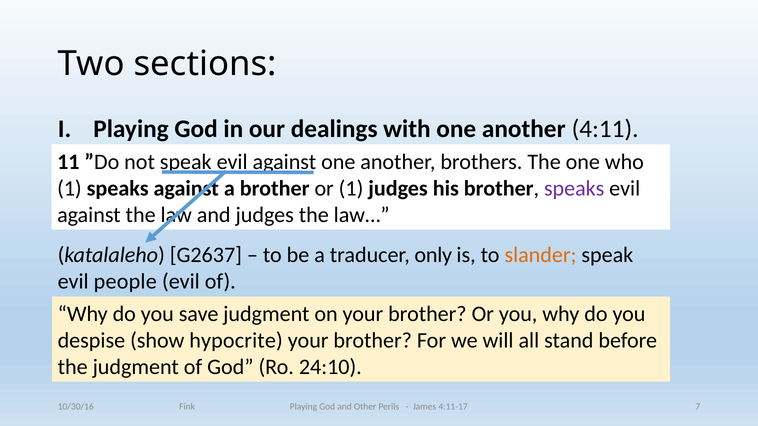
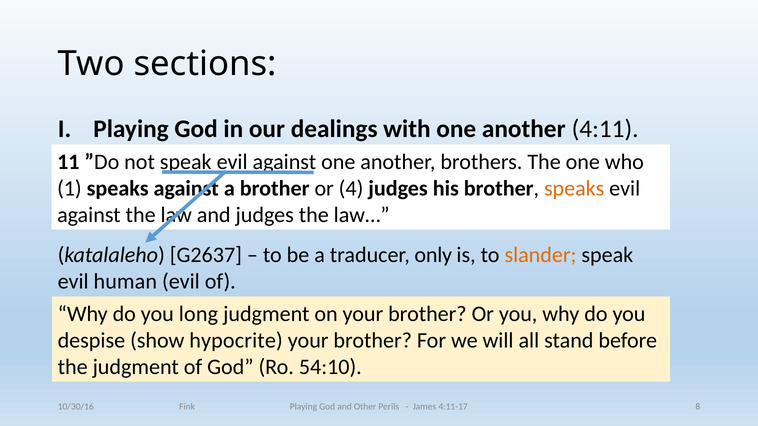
or 1: 1 -> 4
speaks at (574, 189) colour: purple -> orange
people: people -> human
save: save -> long
24:10: 24:10 -> 54:10
7: 7 -> 8
